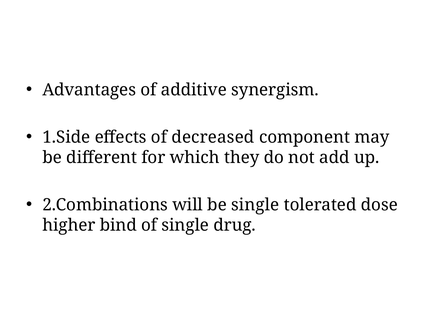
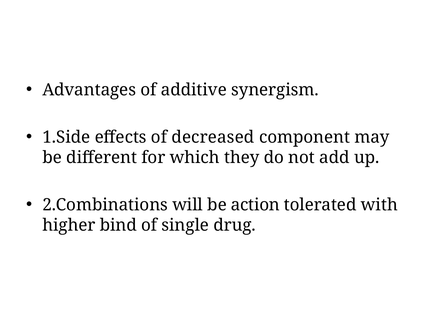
be single: single -> action
dose: dose -> with
